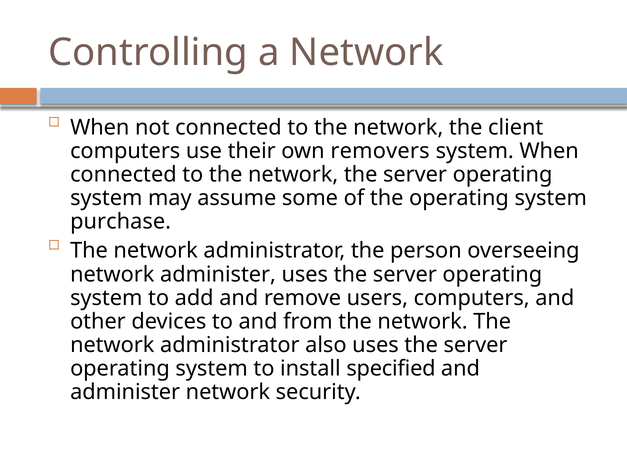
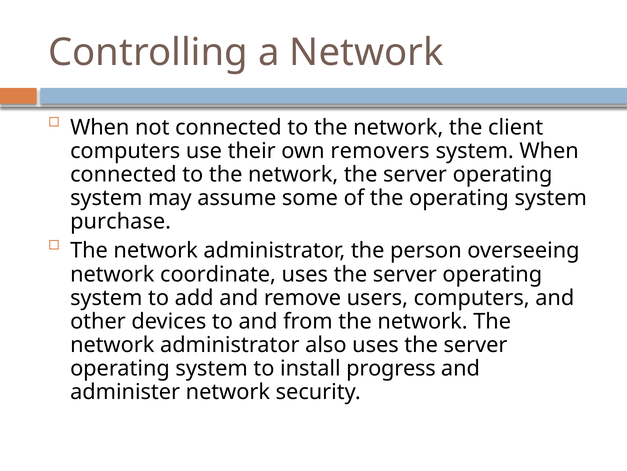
network administer: administer -> coordinate
specified: specified -> progress
